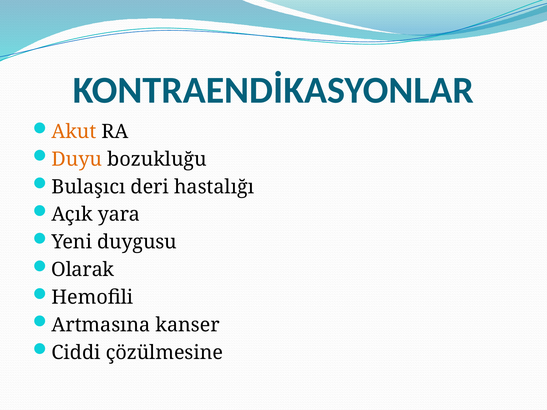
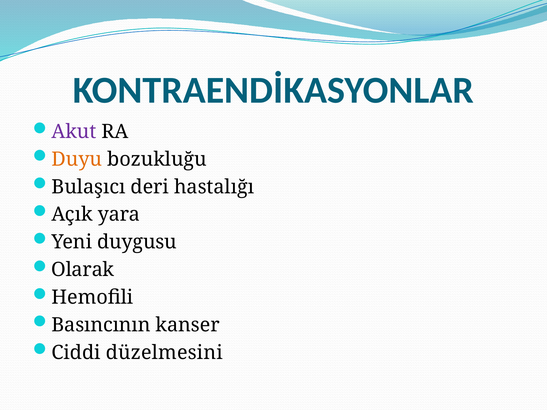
Akut colour: orange -> purple
Artmasına: Artmasına -> Basıncının
çözülmesine: çözülmesine -> düzelmesini
